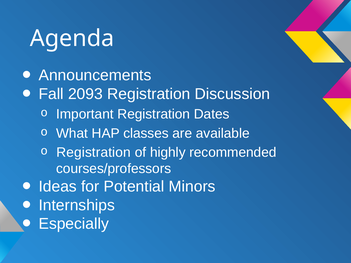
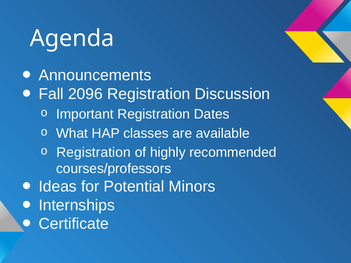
2093: 2093 -> 2096
Especially: Especially -> Certificate
